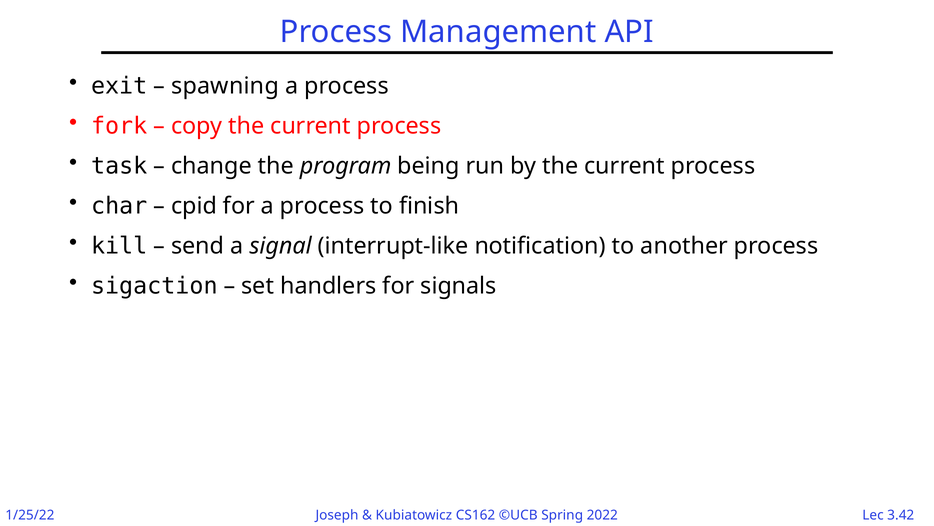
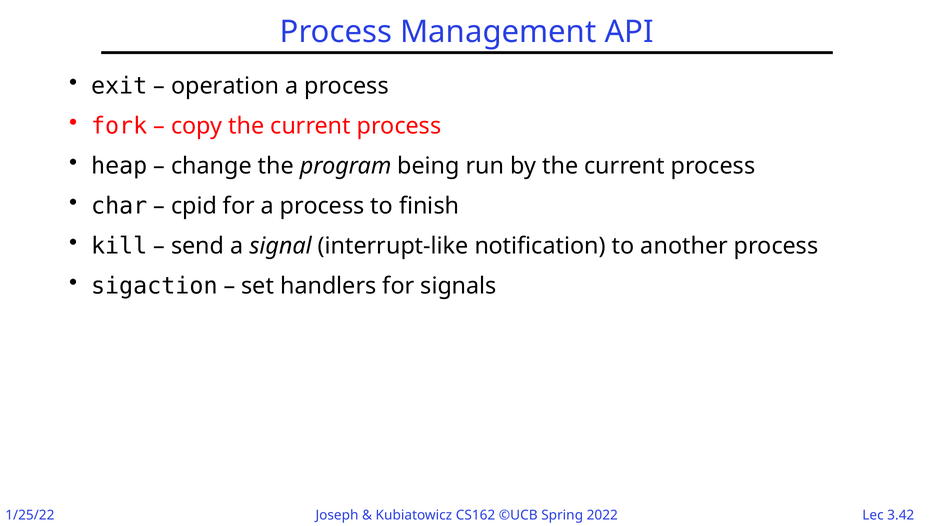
spawning: spawning -> operation
task: task -> heap
